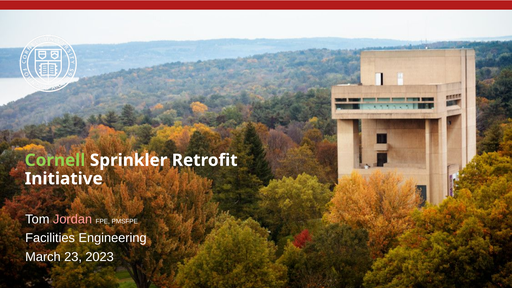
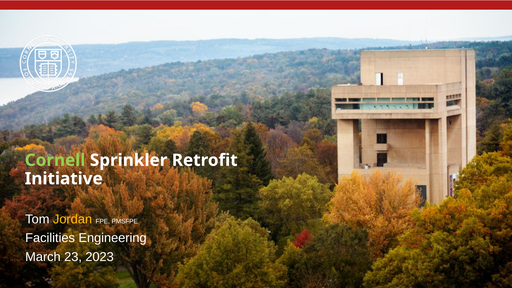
Jordan colour: pink -> yellow
